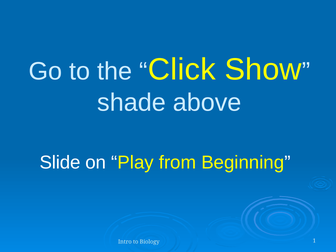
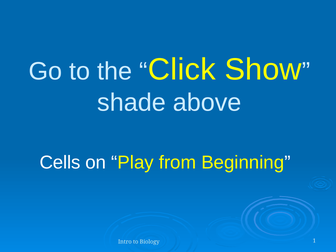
Slide: Slide -> Cells
